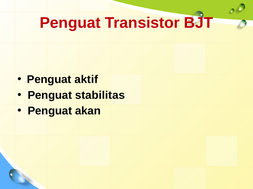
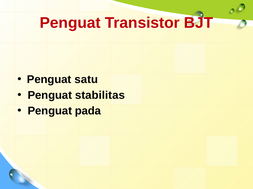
aktif: aktif -> satu
akan: akan -> pada
